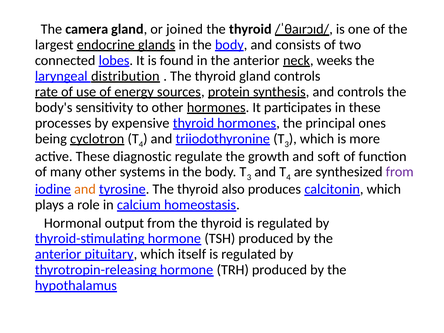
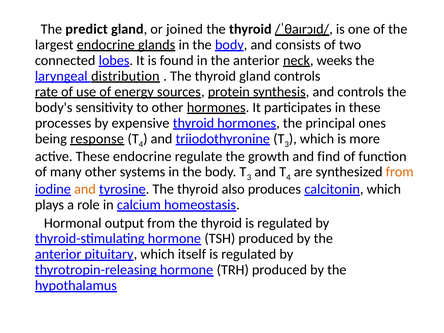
camera: camera -> predict
cyclotron: cyclotron -> response
These diagnostic: diagnostic -> endocrine
soft: soft -> find
from at (400, 172) colour: purple -> orange
